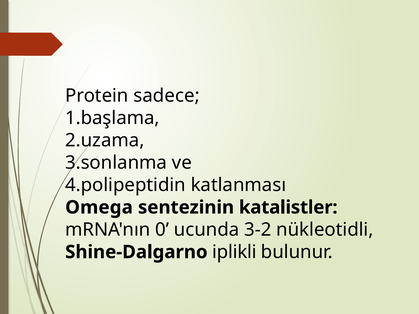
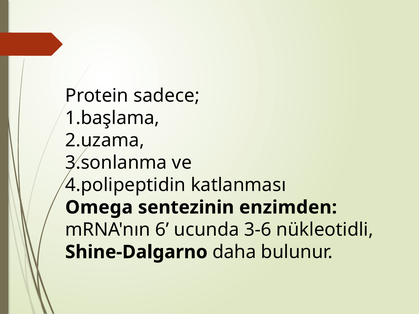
katalistler: katalistler -> enzimden
0: 0 -> 6
3-2: 3-2 -> 3-6
iplikli: iplikli -> daha
